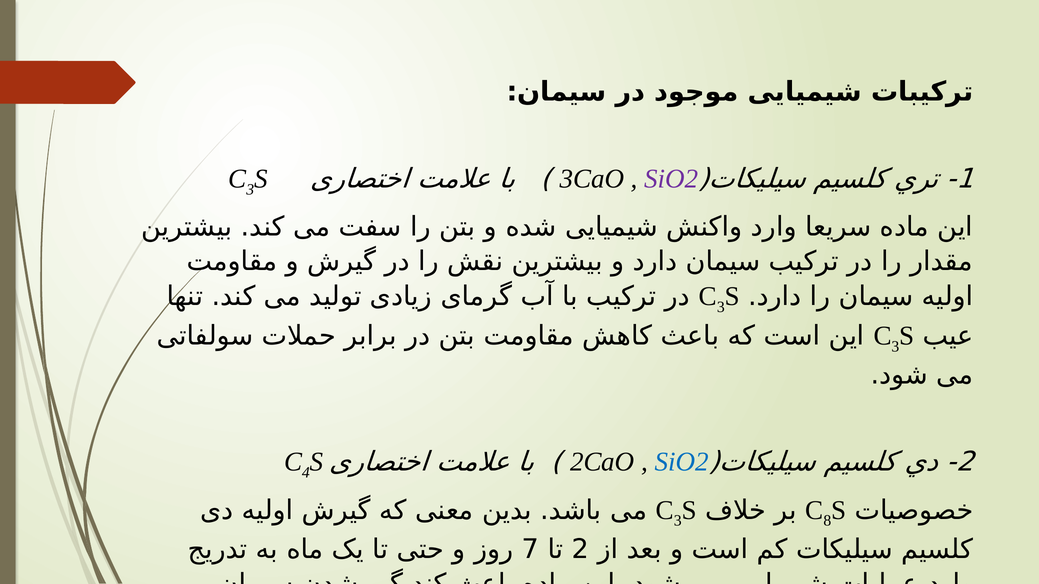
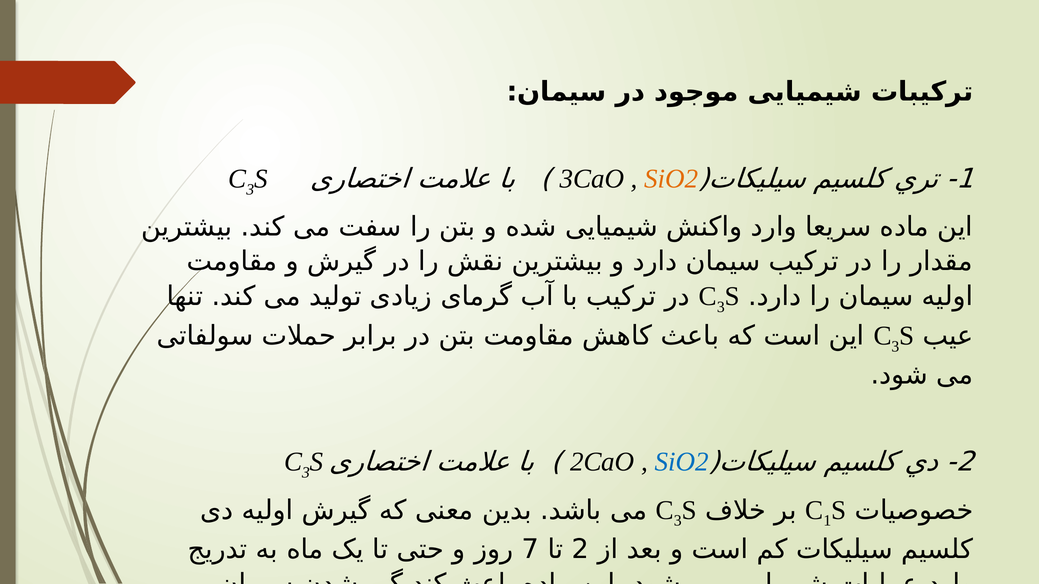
SiO2 at (671, 179) colour: purple -> orange
4 at (306, 473): 4 -> 3
8 at (827, 521): 8 -> 1
